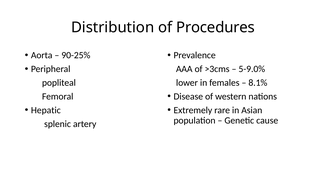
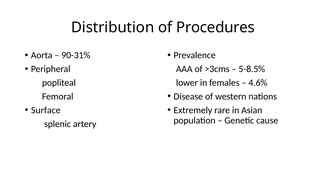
90-25%: 90-25% -> 90-31%
5-9.0%: 5-9.0% -> 5-8.5%
8.1%: 8.1% -> 4.6%
Hepatic: Hepatic -> Surface
